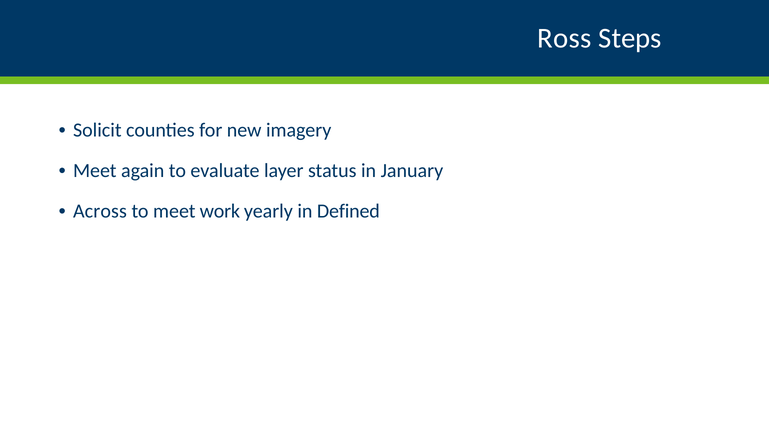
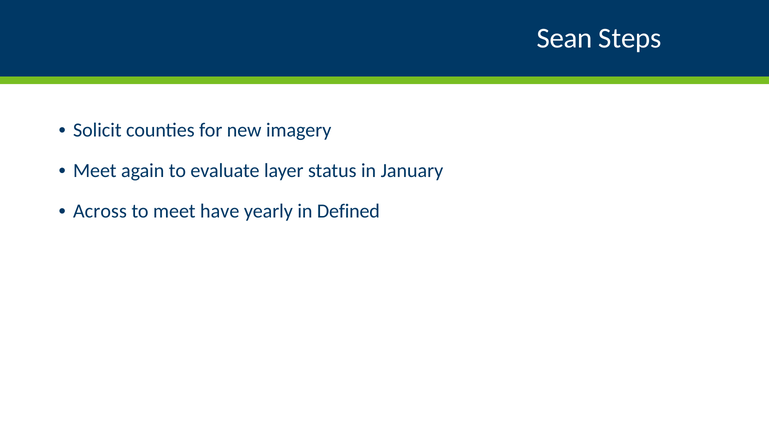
Ross: Ross -> Sean
work: work -> have
